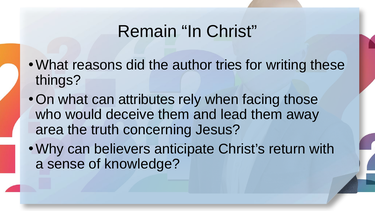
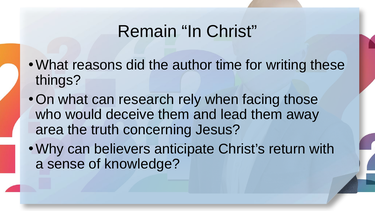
tries: tries -> time
attributes: attributes -> research
